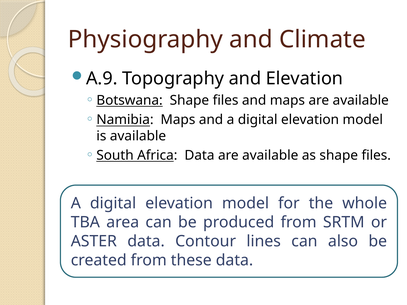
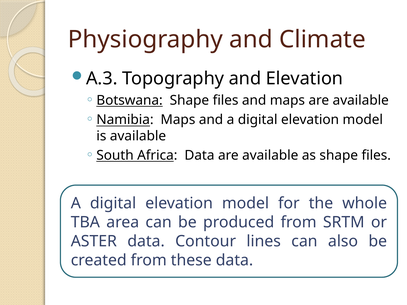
A.9: A.9 -> A.3
